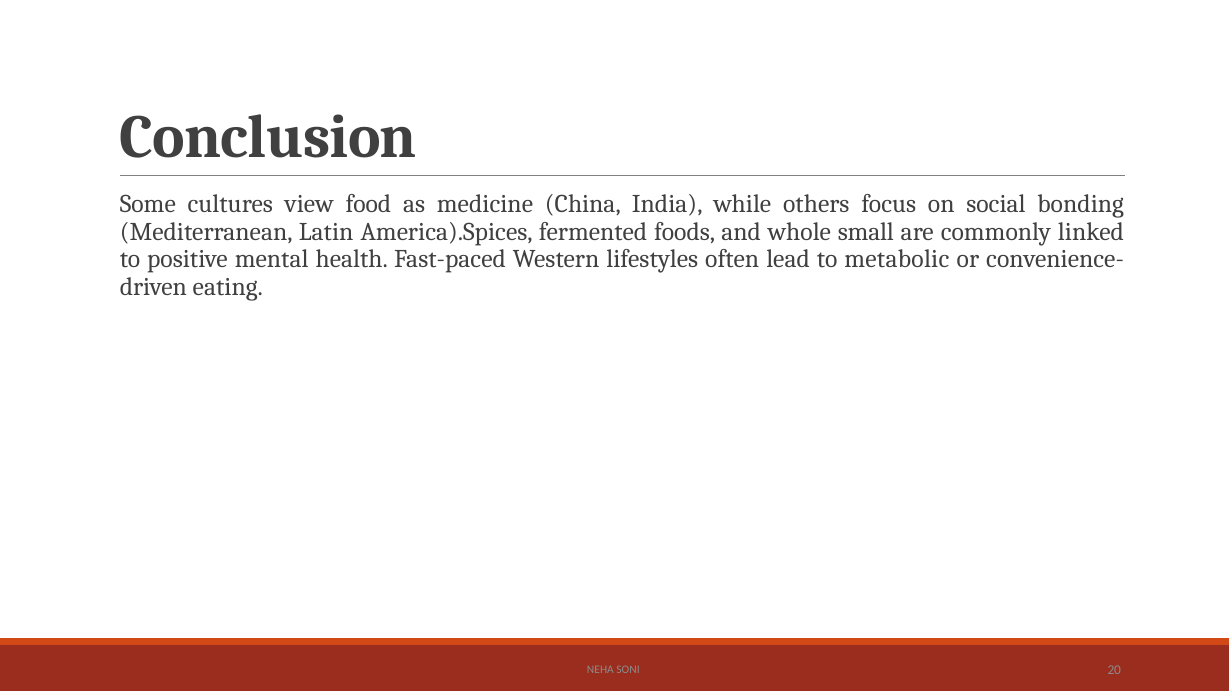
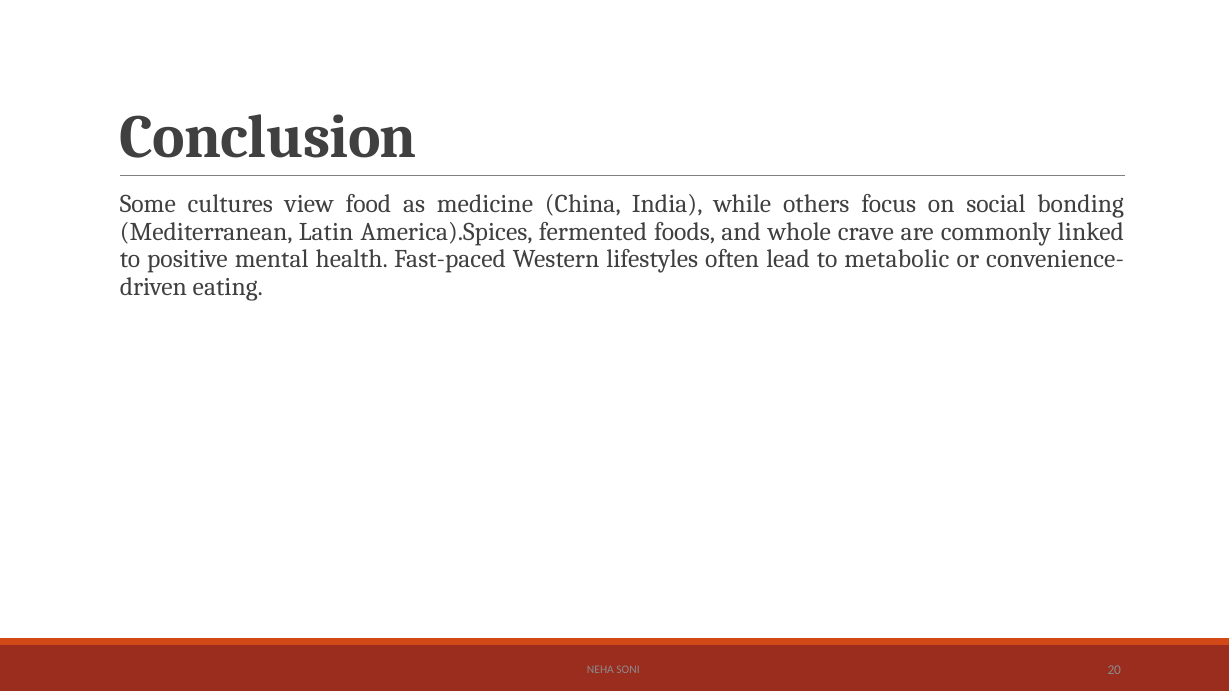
small: small -> crave
